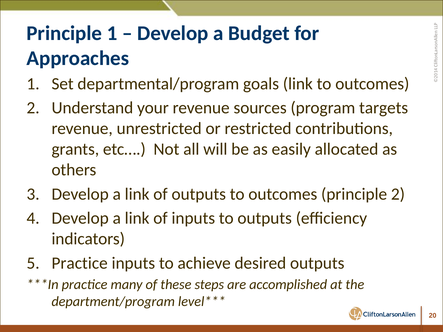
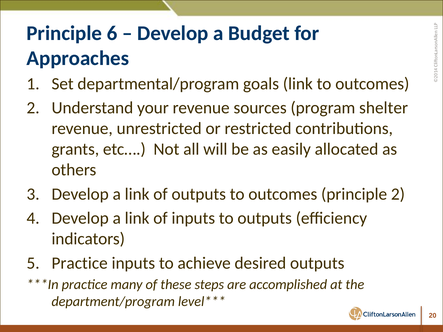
Principle 1: 1 -> 6
targets: targets -> shelter
